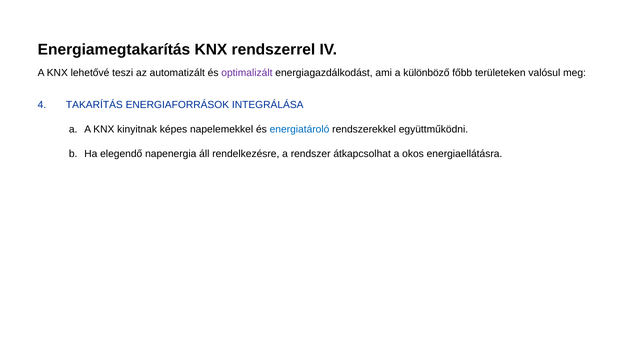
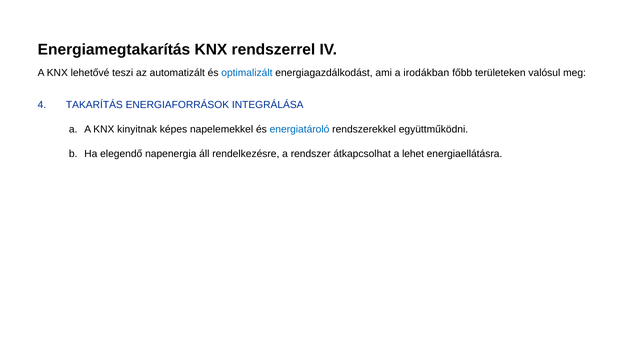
optimalizált colour: purple -> blue
különböző: különböző -> irodákban
okos: okos -> lehet
